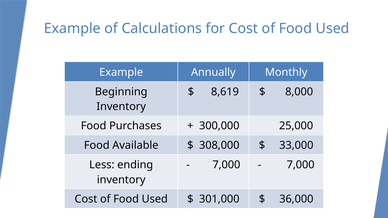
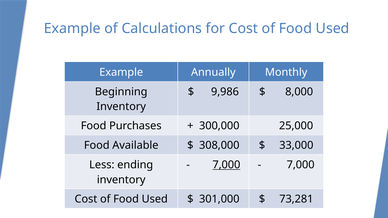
8,619: 8,619 -> 9,986
7,000 at (226, 165) underline: none -> present
36,000: 36,000 -> 73,281
